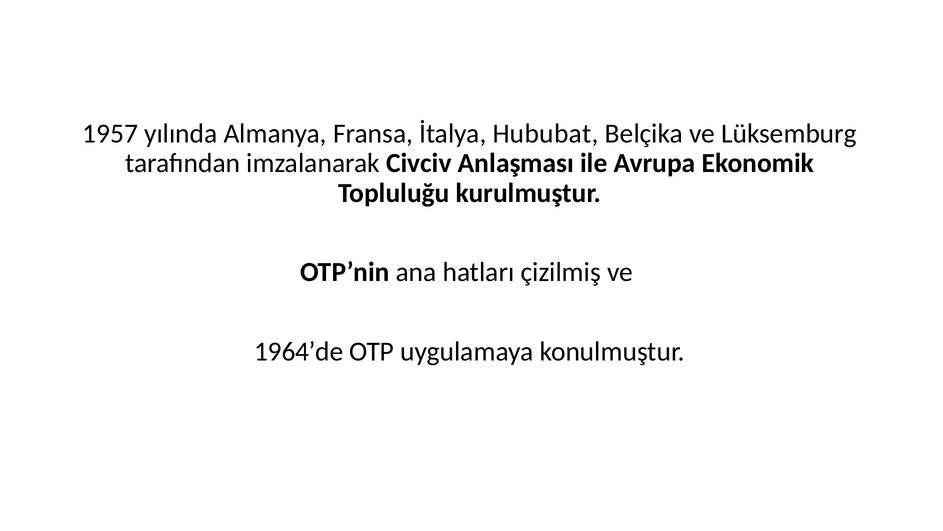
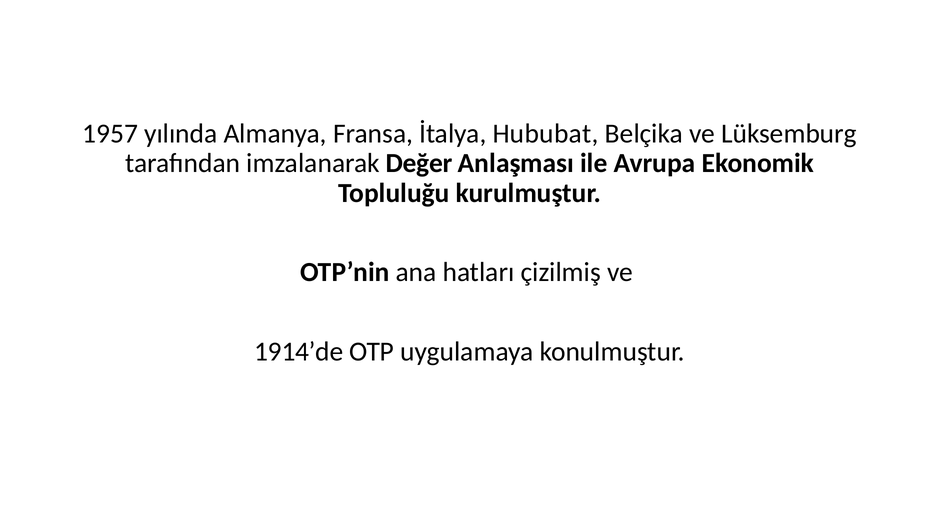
Civciv: Civciv -> Değer
1964’de: 1964’de -> 1914’de
